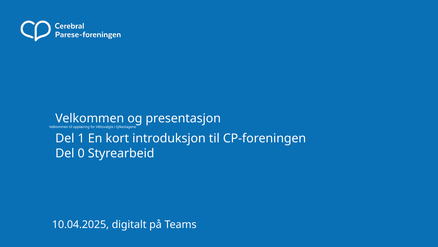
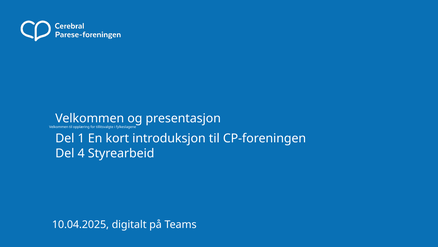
0: 0 -> 4
